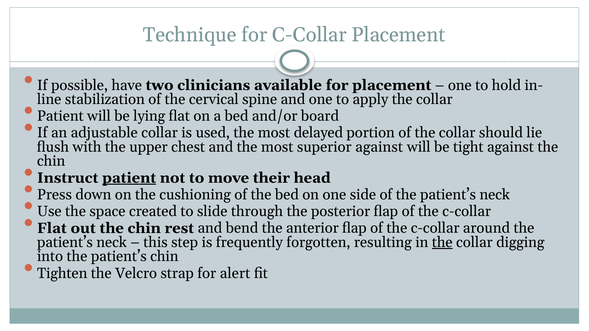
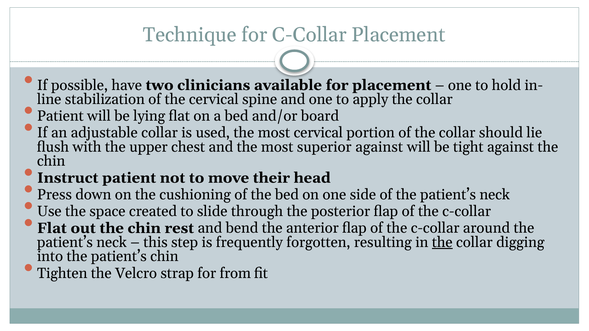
most delayed: delayed -> cervical
patient at (129, 178) underline: present -> none
alert: alert -> from
